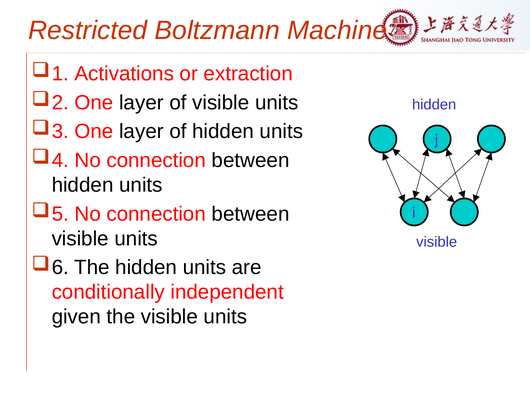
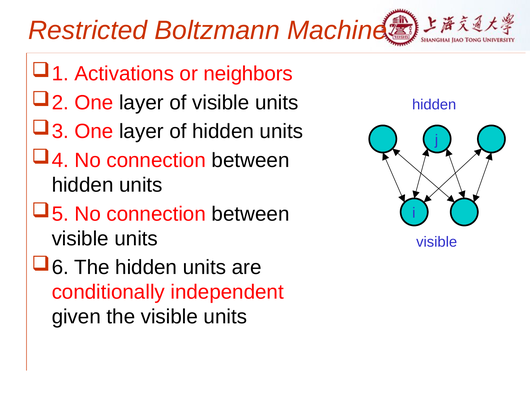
extraction: extraction -> neighbors
